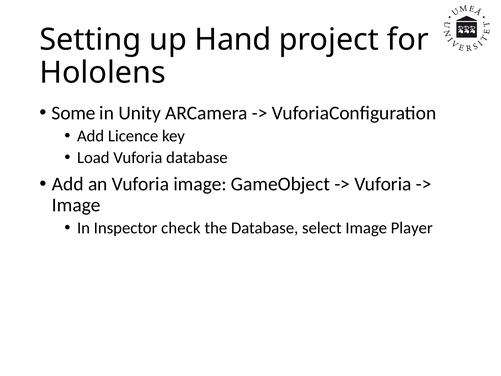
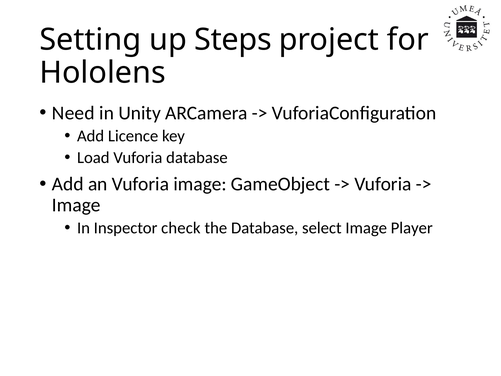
Hand: Hand -> Steps
Some: Some -> Need
